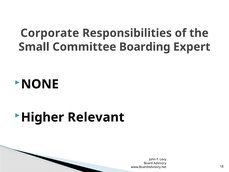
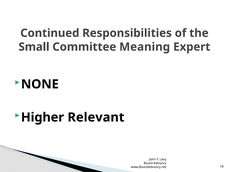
Corporate: Corporate -> Continued
Boarding: Boarding -> Meaning
